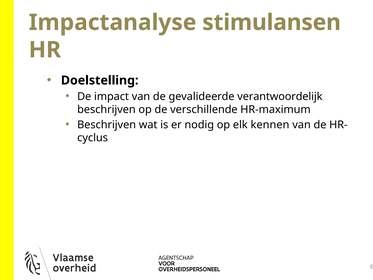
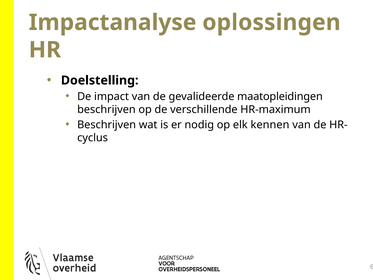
stimulansen: stimulansen -> oplossingen
verantwoordelijk: verantwoordelijk -> maatopleidingen
